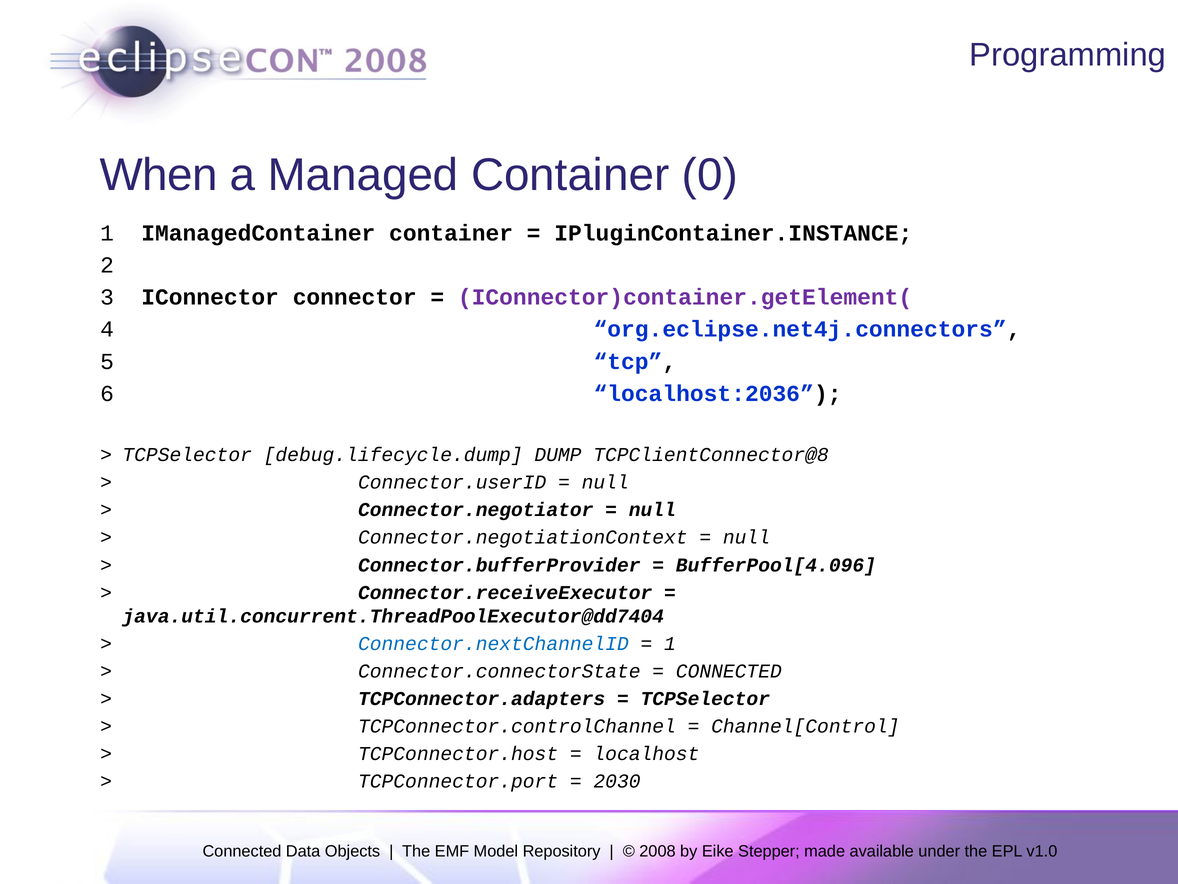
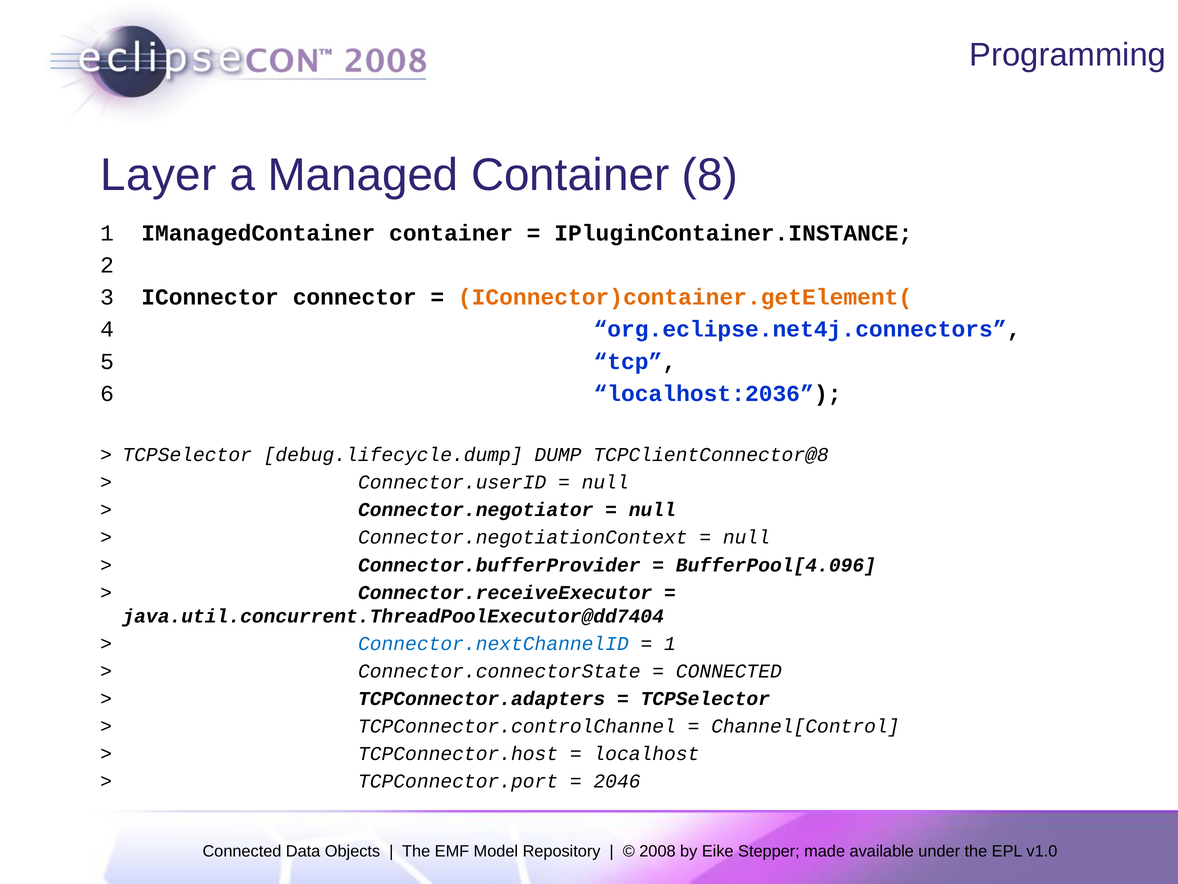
When: When -> Layer
0: 0 -> 8
IConnector)container.getElement( colour: purple -> orange
2030: 2030 -> 2046
